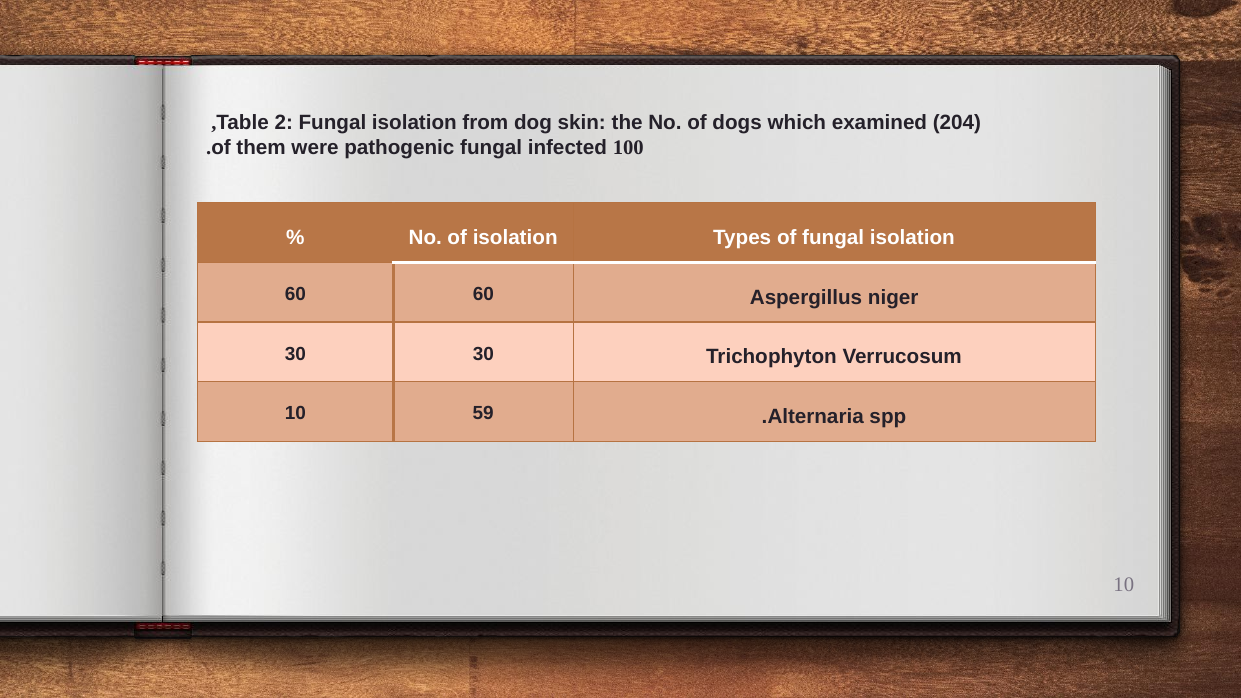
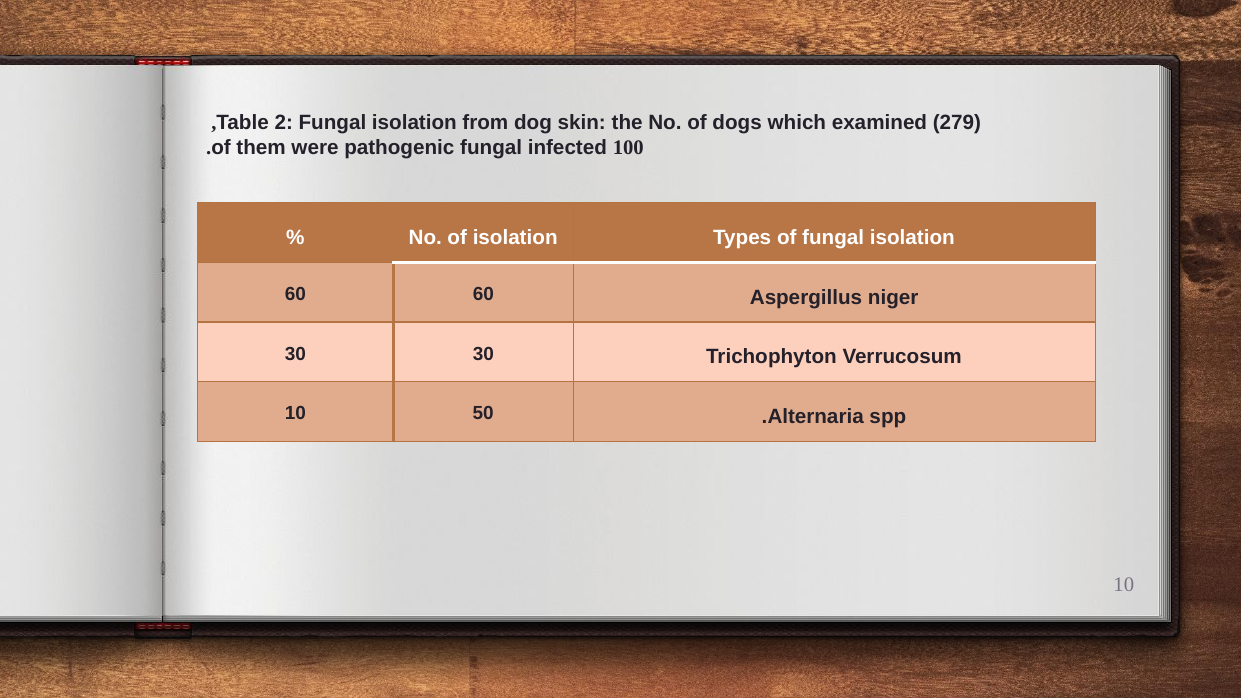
204: 204 -> 279
59: 59 -> 50
